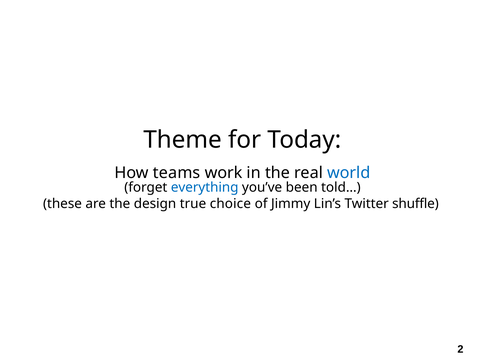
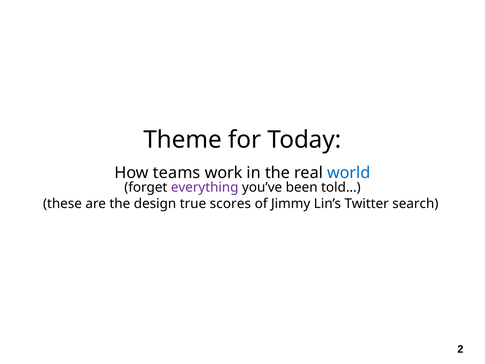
everything colour: blue -> purple
choice: choice -> scores
shuffle: shuffle -> search
